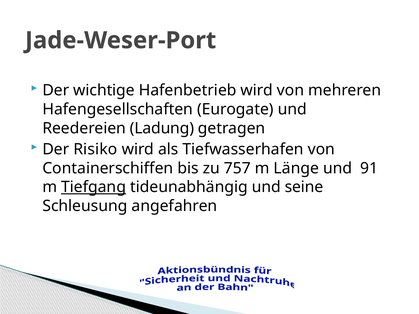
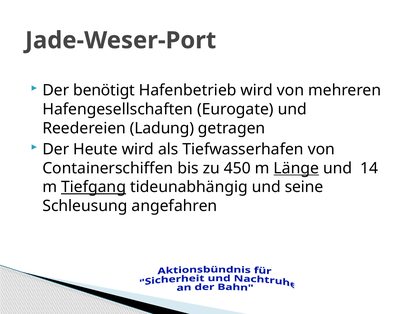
wichtige: wichtige -> benötigt
Risiko: Risiko -> Heute
757: 757 -> 450
Länge underline: none -> present
91: 91 -> 14
